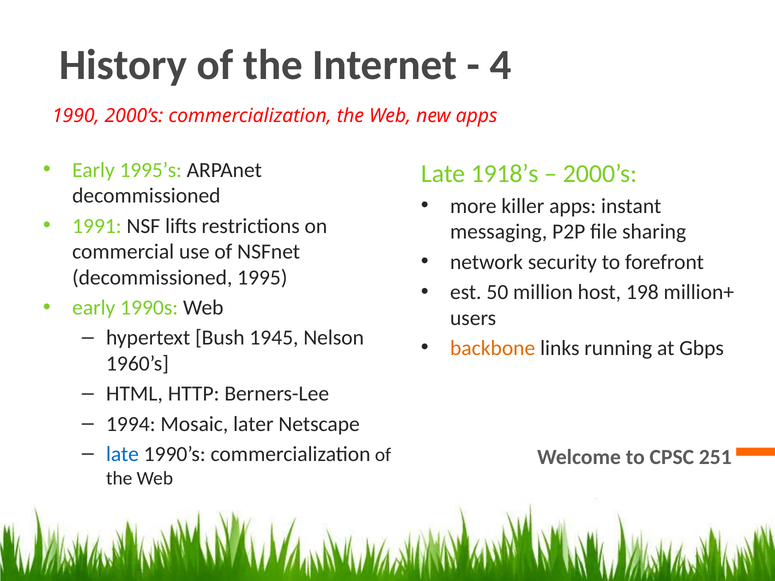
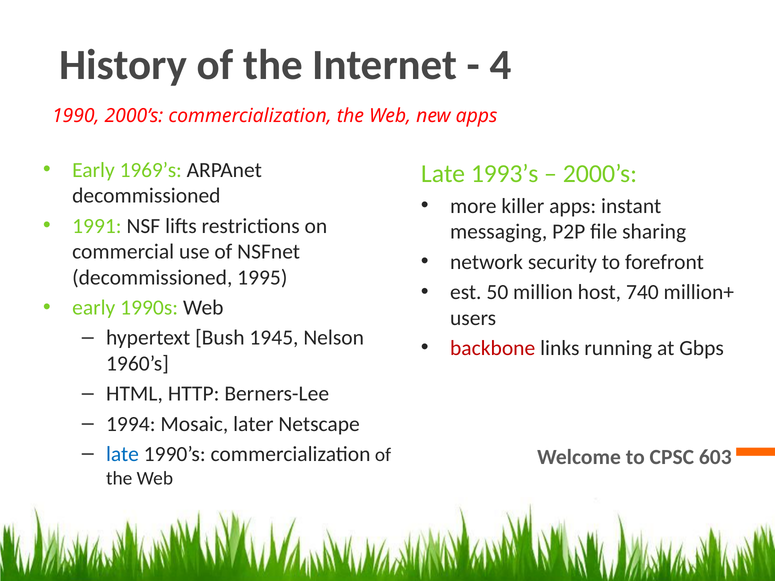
1995’s: 1995’s -> 1969’s
1918’s: 1918’s -> 1993’s
198: 198 -> 740
backbone colour: orange -> red
251: 251 -> 603
